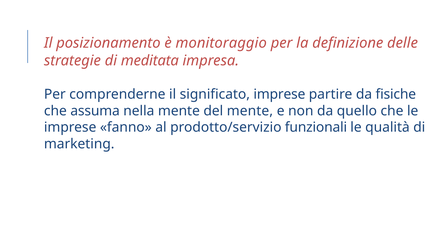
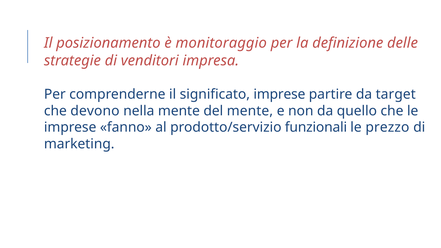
meditata: meditata -> venditori
fisiche: fisiche -> target
assuma: assuma -> devono
qualità: qualità -> prezzo
